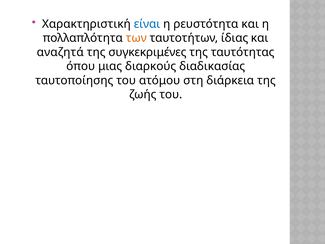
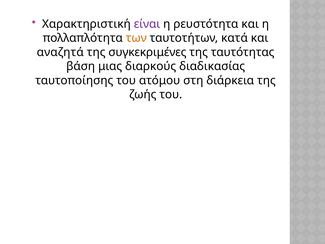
είναι colour: blue -> purple
ίδιας: ίδιας -> κατά
όπου: όπου -> βάση
